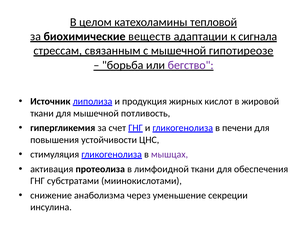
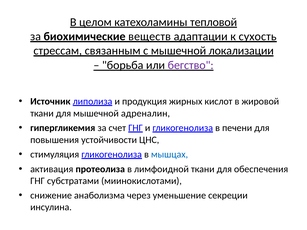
сигнала: сигнала -> сухость
гипотиреозе: гипотиреозе -> локализации
потливость: потливость -> адреналин
мышцах colour: purple -> blue
